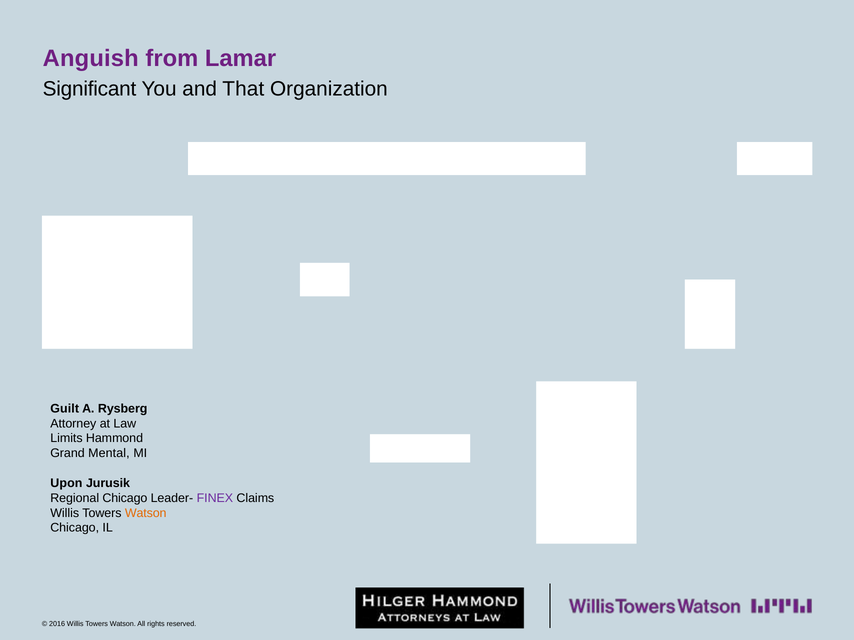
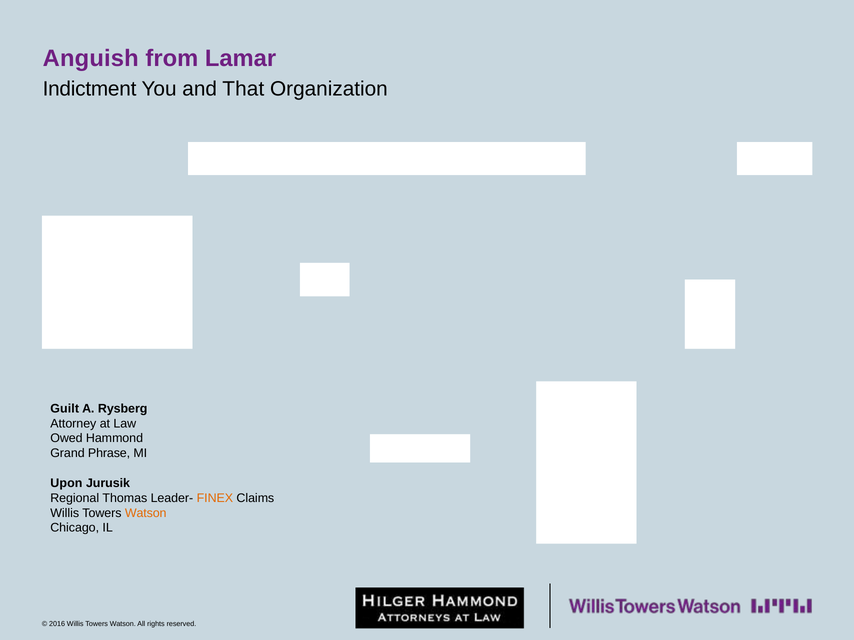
Significant: Significant -> Indictment
Limits: Limits -> Owed
Mental: Mental -> Phrase
Regional Chicago: Chicago -> Thomas
FINEX colour: purple -> orange
